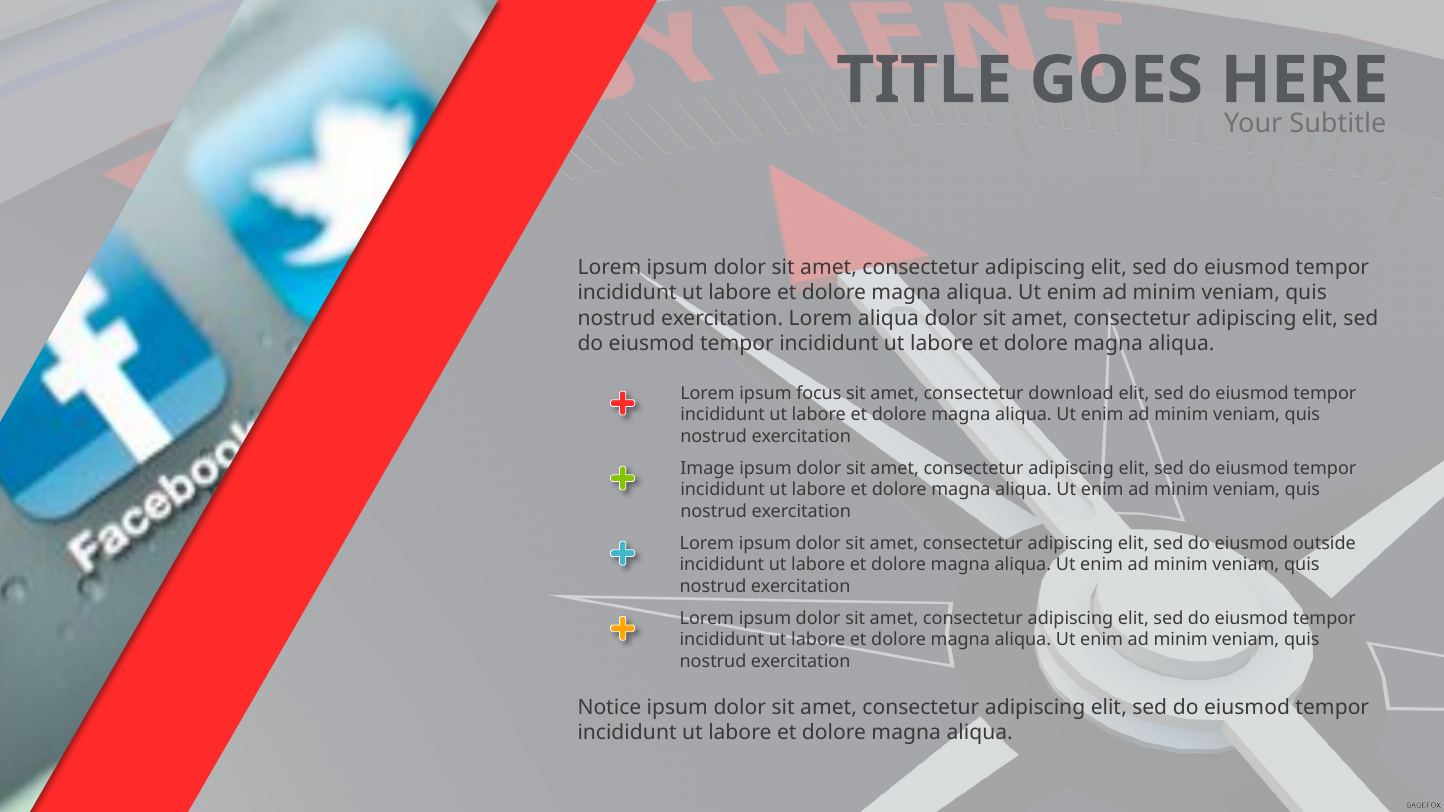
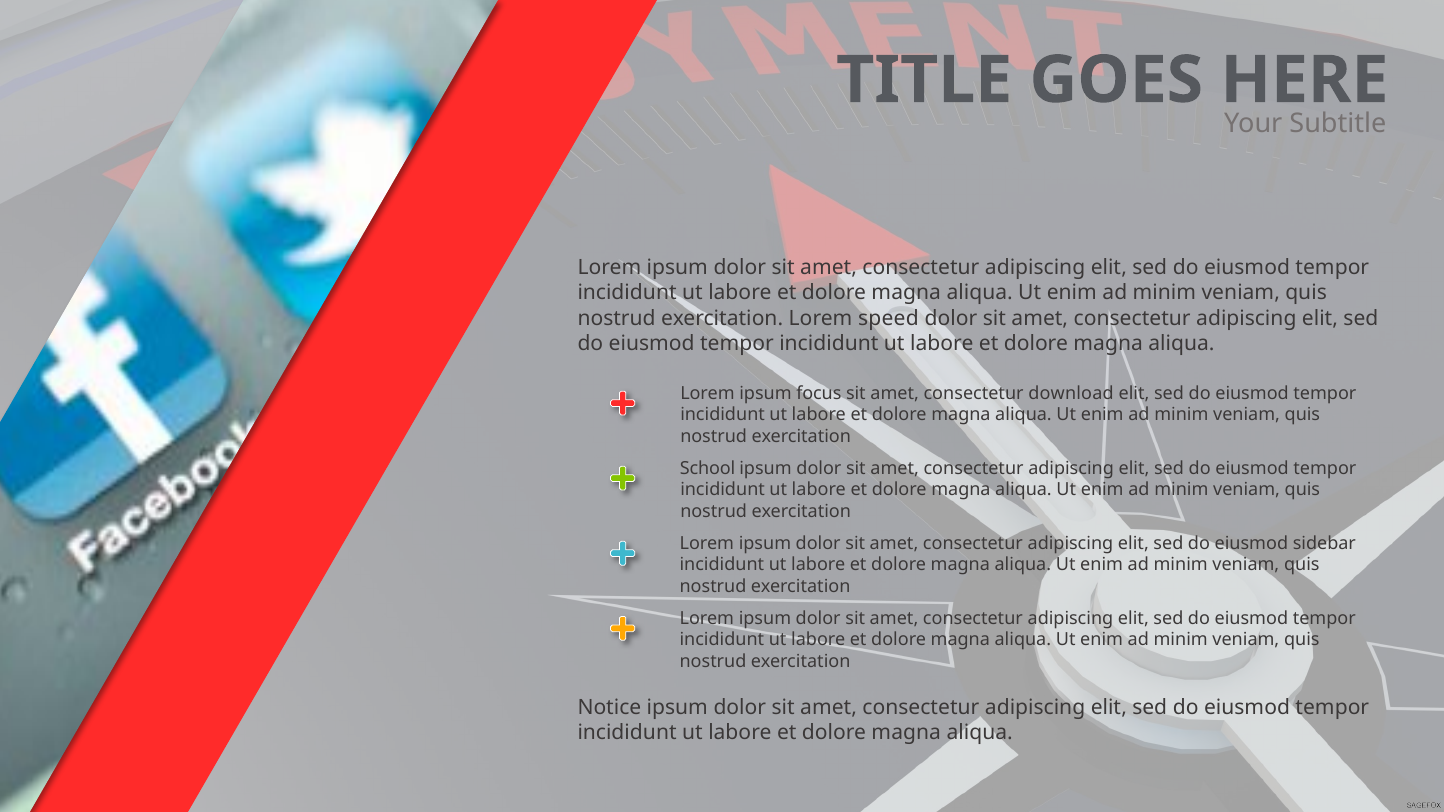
Lorem aliqua: aliqua -> speed
Image: Image -> School
outside: outside -> sidebar
